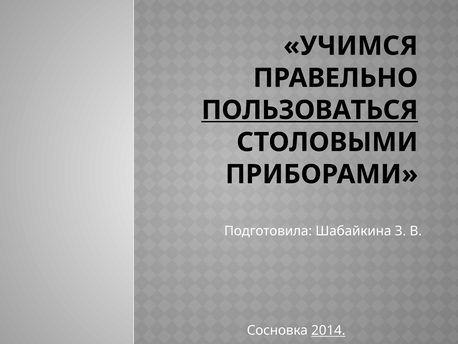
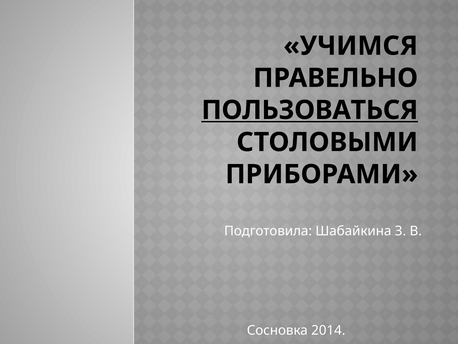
2014 underline: present -> none
